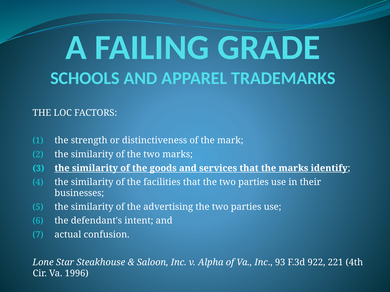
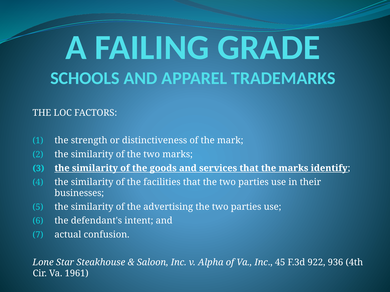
93: 93 -> 45
221: 221 -> 936
1996: 1996 -> 1961
